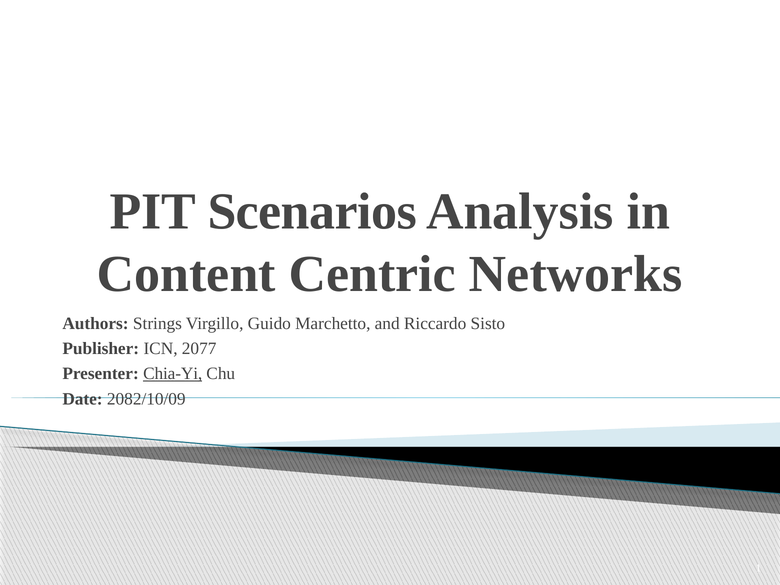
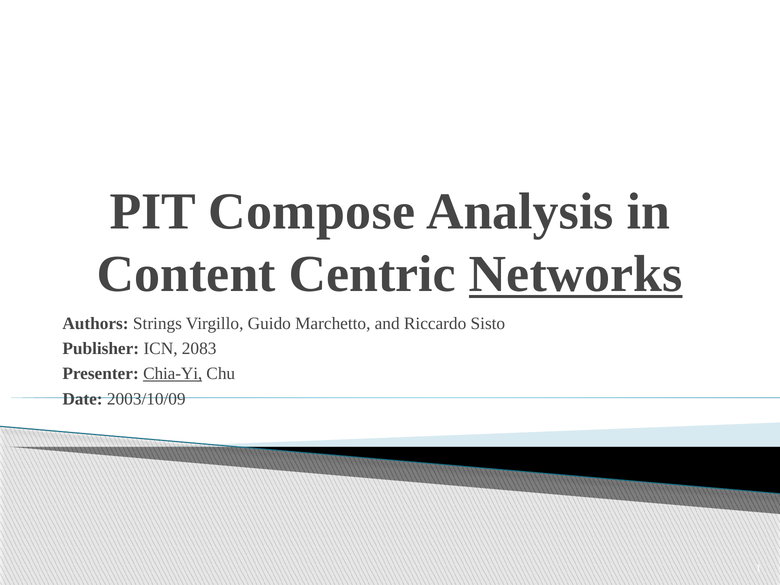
Scenarios: Scenarios -> Compose
Networks underline: none -> present
2077: 2077 -> 2083
2082/10/09: 2082/10/09 -> 2003/10/09
